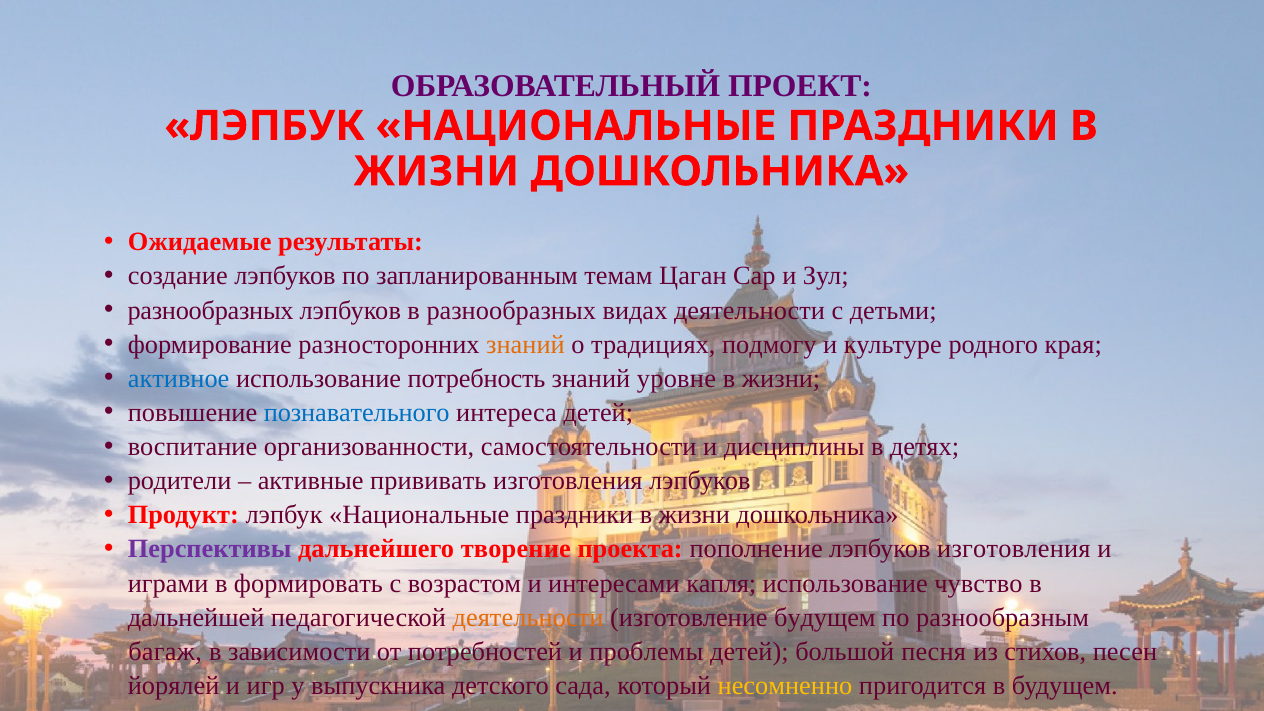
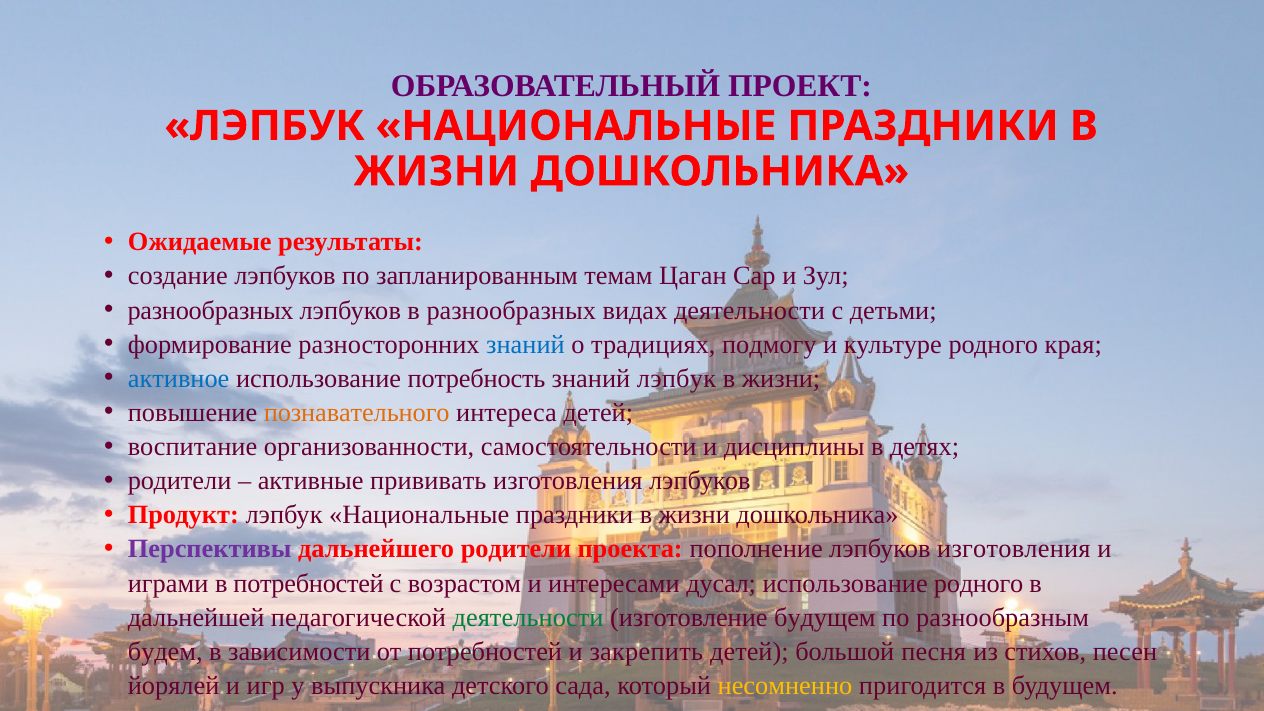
знаний at (525, 345) colour: orange -> blue
знаний уровне: уровне -> лэпбук
познавательного colour: blue -> orange
дальнейшего творение: творение -> родители
в формировать: формировать -> потребностей
капля: капля -> дусал
использование чувство: чувство -> родного
деятельности at (528, 617) colour: orange -> green
багаж: багаж -> будем
проблемы: проблемы -> закрепить
